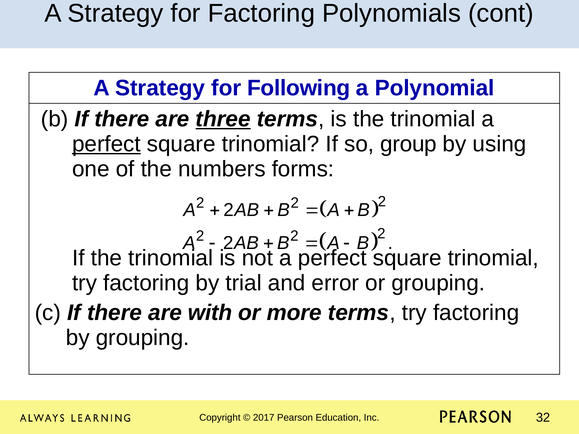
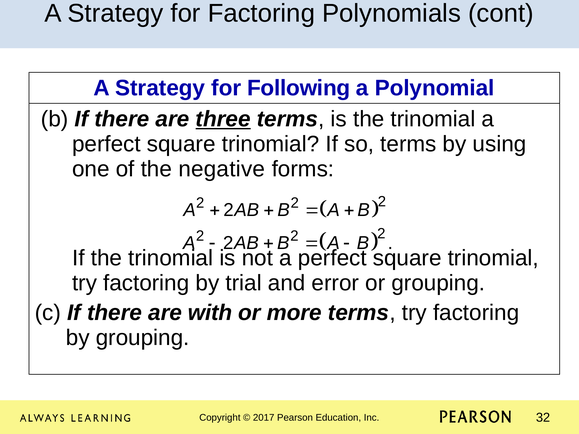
perfect at (106, 144) underline: present -> none
so group: group -> terms
numbers: numbers -> negative
